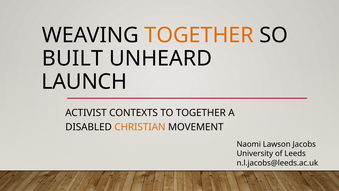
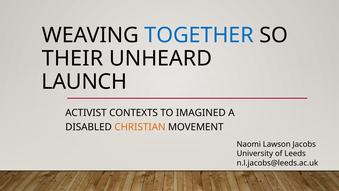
TOGETHER at (199, 35) colour: orange -> blue
BUILT: BUILT -> THEIR
TO TOGETHER: TOGETHER -> IMAGINED
